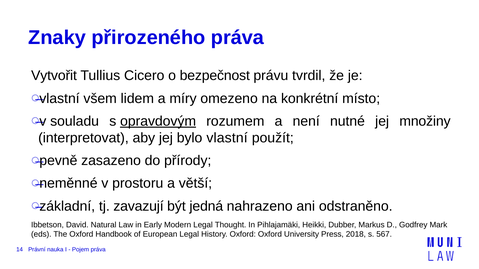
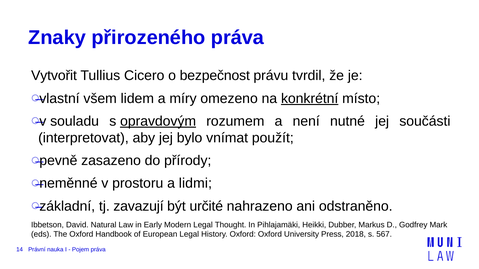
konkrétní underline: none -> present
množiny: množiny -> součásti
bylo vlastní: vlastní -> vnímat
větší: větší -> lidmi
jedná: jedná -> určité
